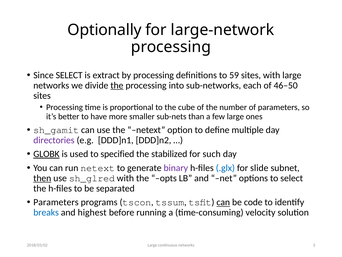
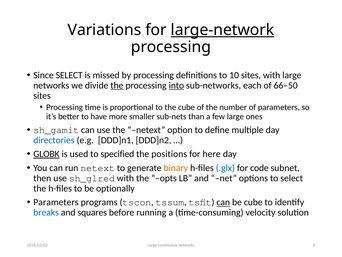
Optionally: Optionally -> Variations
large-network underline: none -> present
extract: extract -> missed
59: 59 -> 10
into underline: none -> present
46–50: 46–50 -> 66–50
directories colour: purple -> blue
stabilized: stabilized -> positions
such: such -> here
binary colour: purple -> orange
slide: slide -> code
then underline: present -> none
separated: separated -> optionally
be code: code -> cube
highest: highest -> squares
